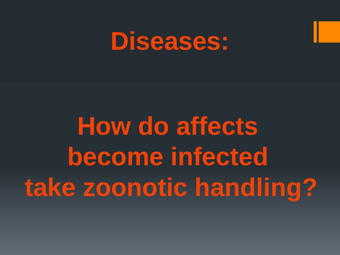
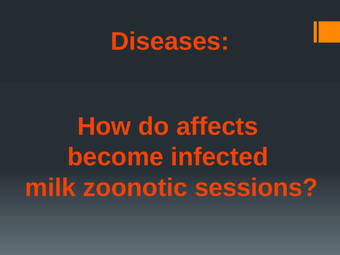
take: take -> milk
handling: handling -> sessions
